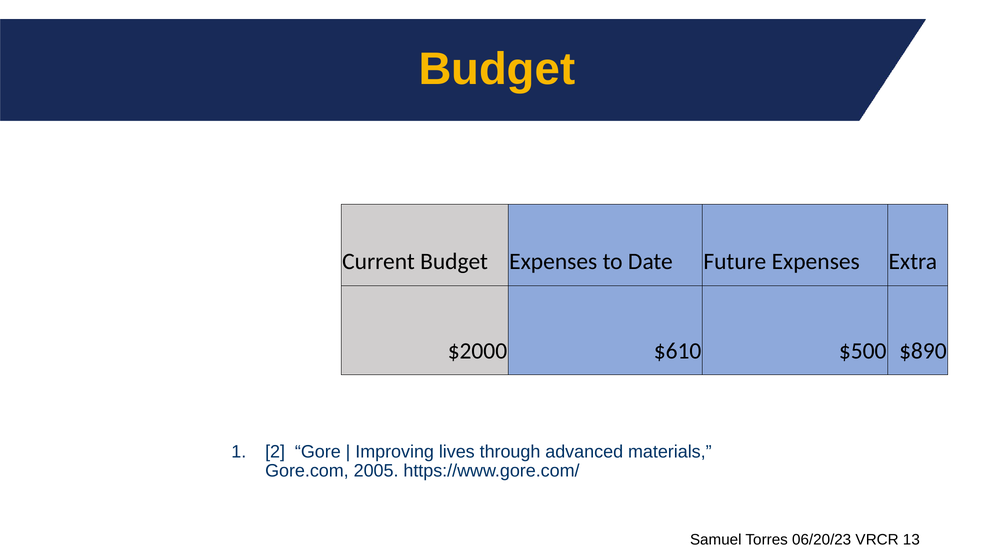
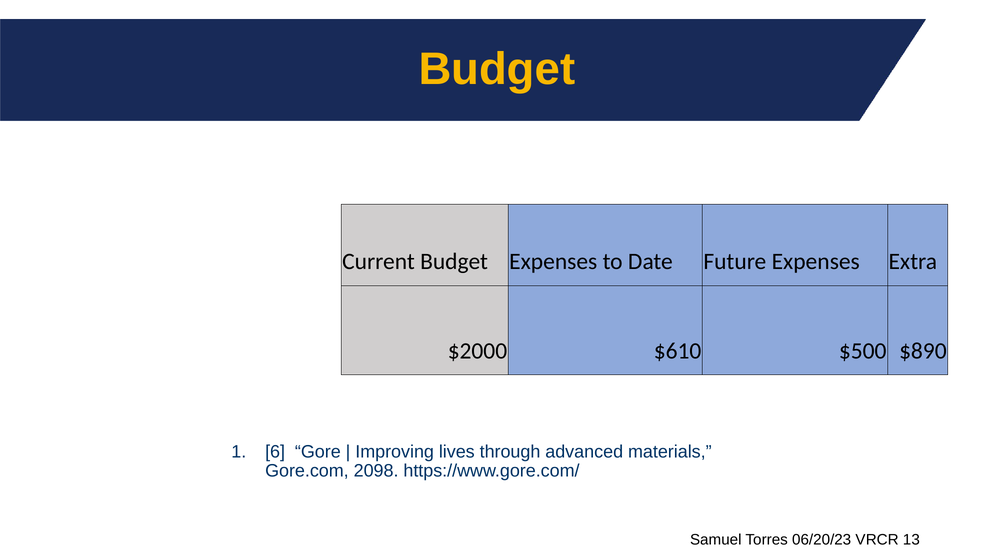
2: 2 -> 6
2005: 2005 -> 2098
